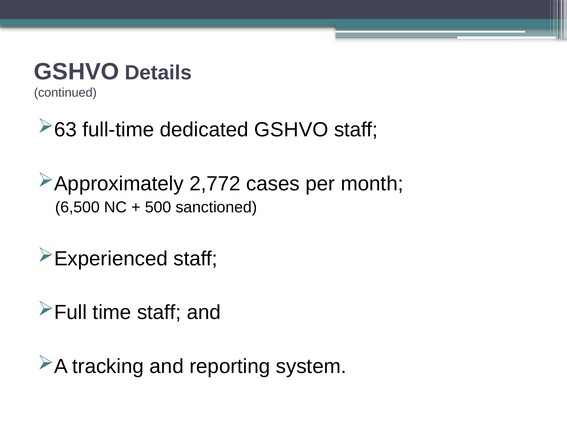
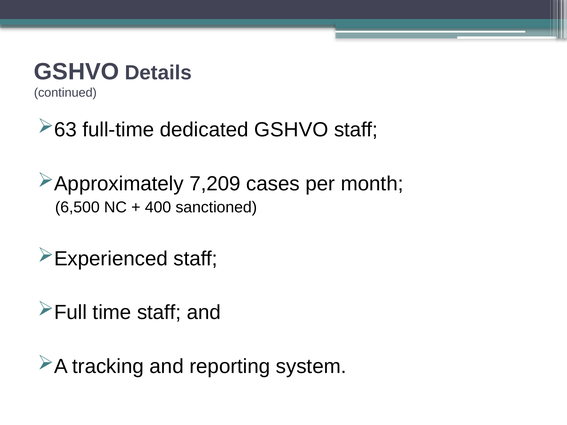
2,772: 2,772 -> 7,209
500: 500 -> 400
